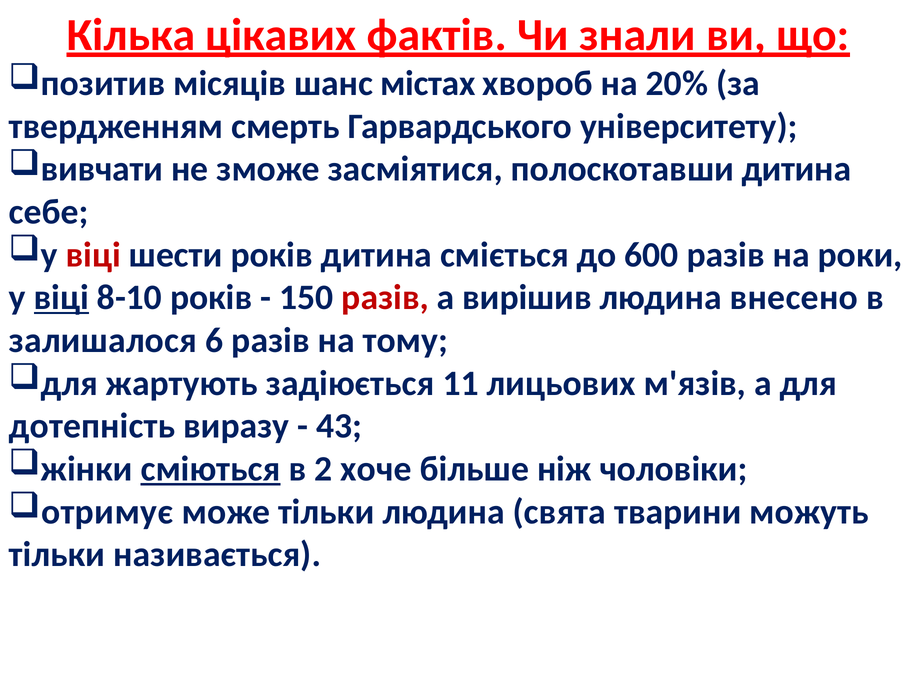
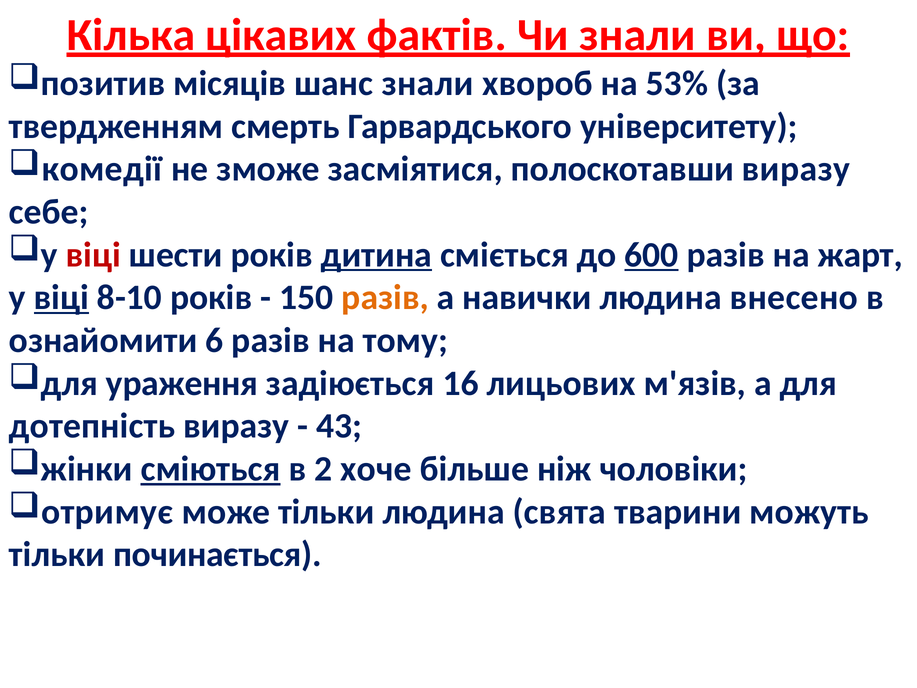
шанс містах: містах -> знали
20%: 20% -> 53%
вивчати: вивчати -> комедії
полоскотавши дитина: дитина -> виразу
дитина at (376, 255) underline: none -> present
600 underline: none -> present
роки: роки -> жарт
разів at (385, 297) colour: red -> orange
вирішив: вирішив -> навички
залишалося: залишалося -> ознайомити
жартують: жартують -> ураження
11: 11 -> 16
називається: називається -> починається
